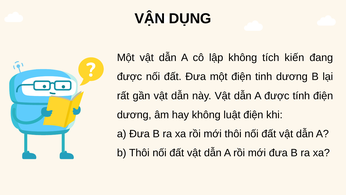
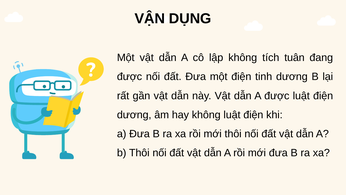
kiến: kiến -> tuân
được tính: tính -> luật
